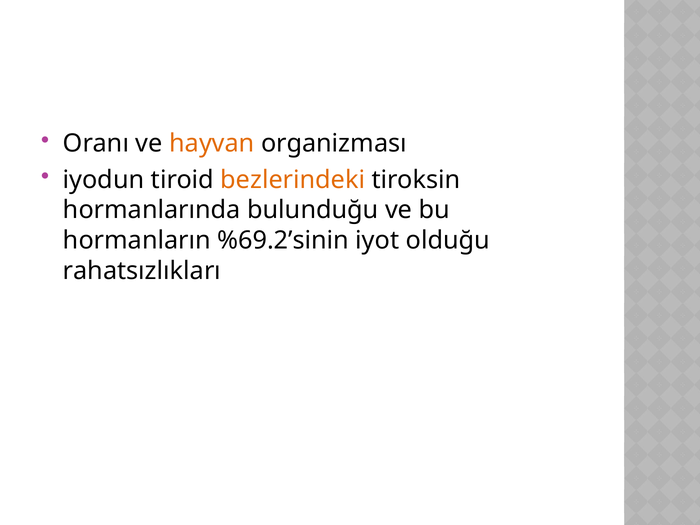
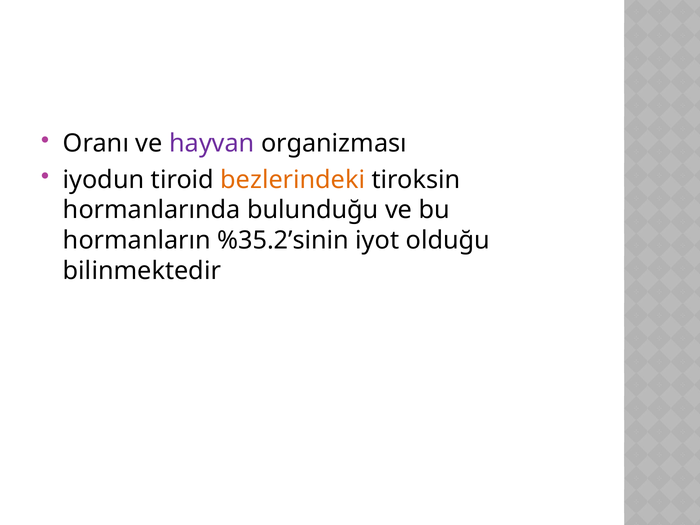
hayvan colour: orange -> purple
%69.2’sinin: %69.2’sinin -> %35.2’sinin
rahatsızlıkları: rahatsızlıkları -> bilinmektedir
